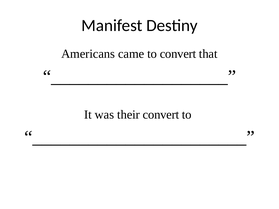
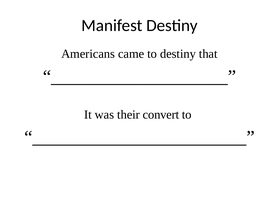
to convert: convert -> destiny
